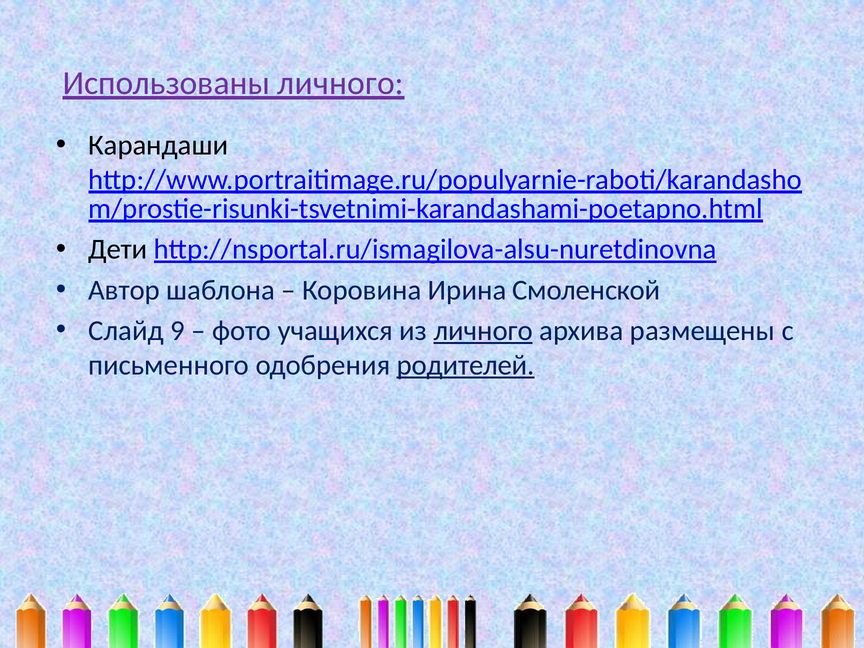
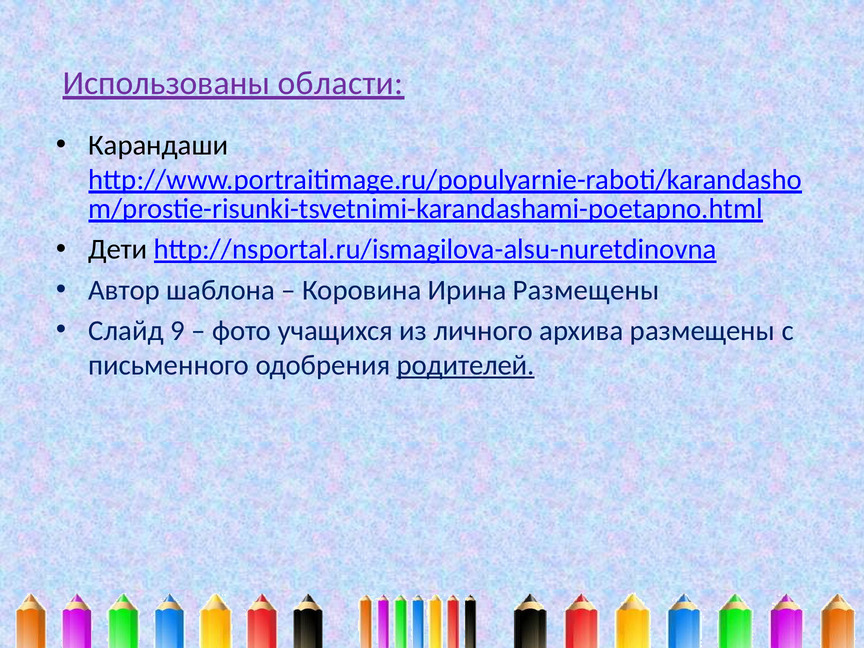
Использованы личного: личного -> области
Ирина Смоленской: Смоленской -> Размещены
личного at (483, 331) underline: present -> none
